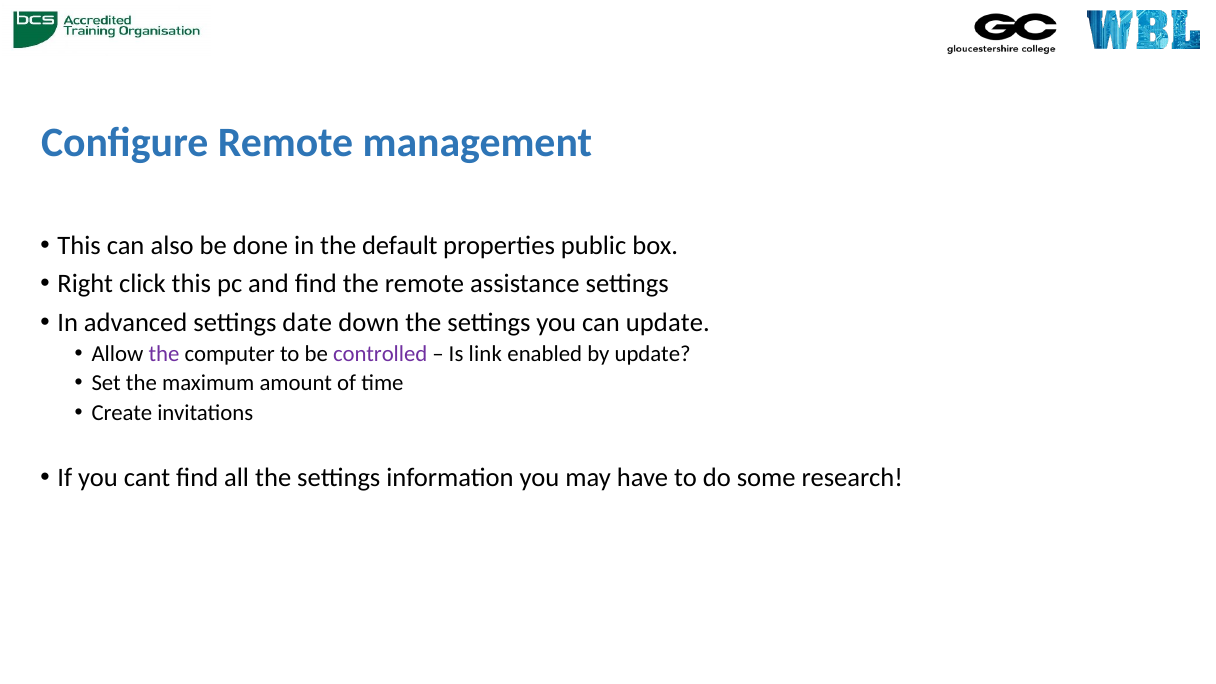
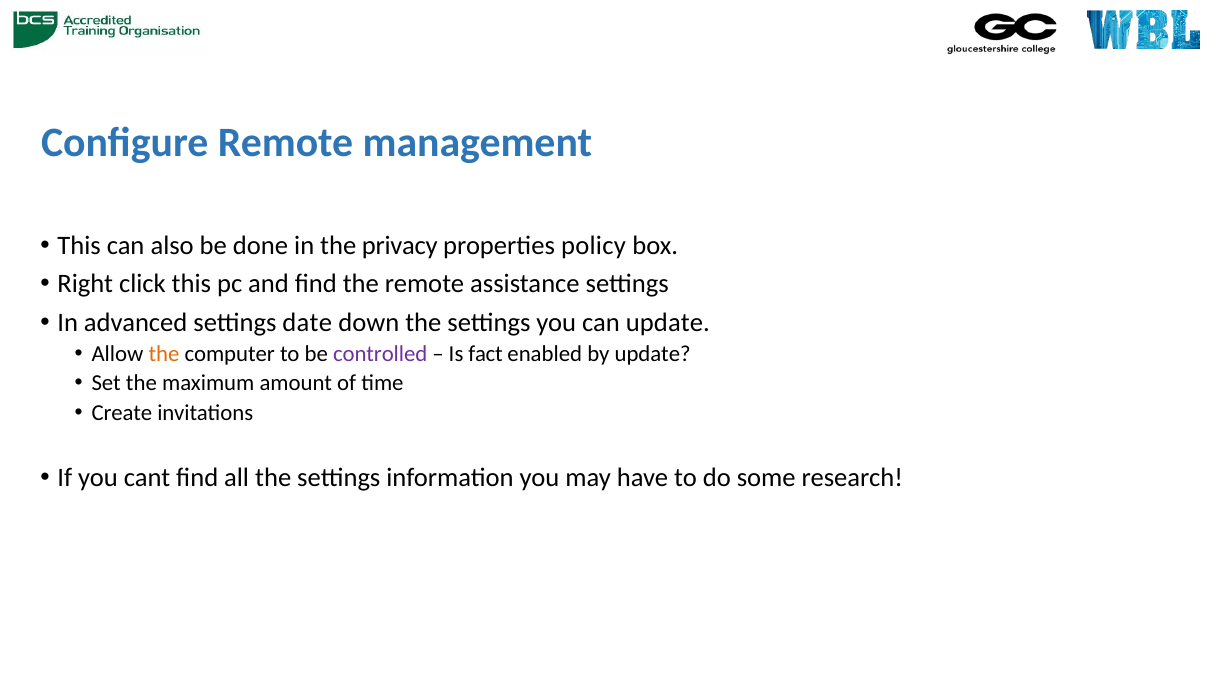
default: default -> privacy
public: public -> policy
the at (164, 354) colour: purple -> orange
link: link -> fact
